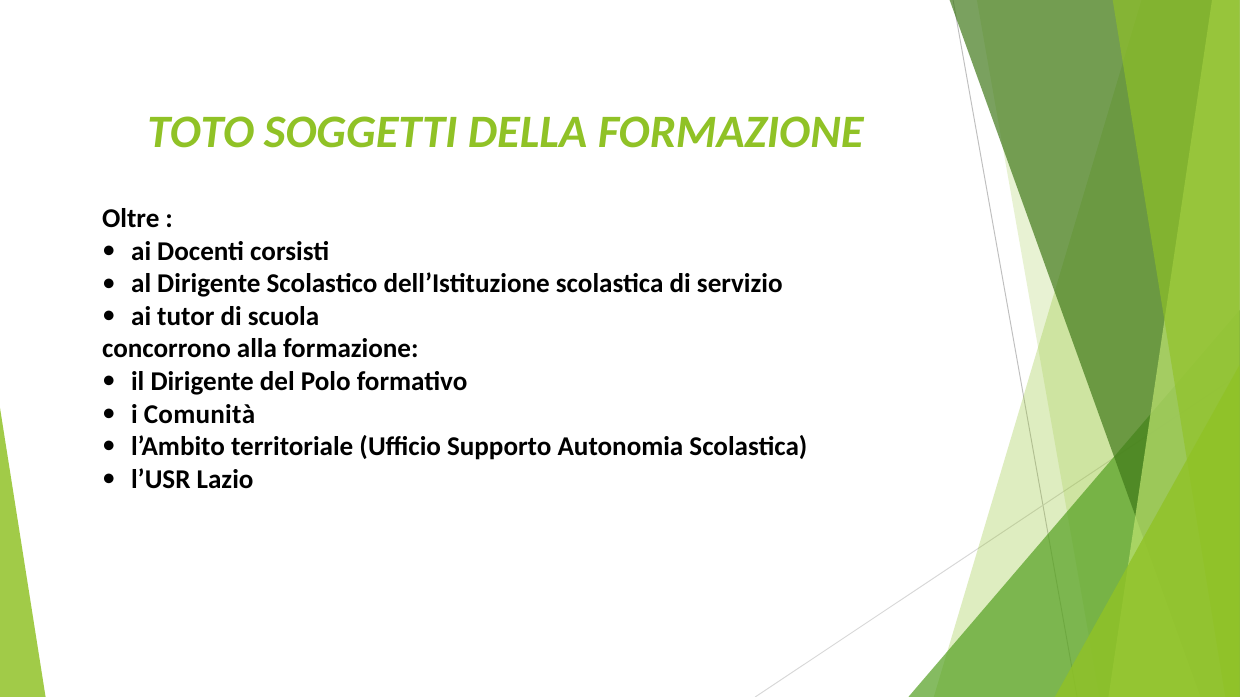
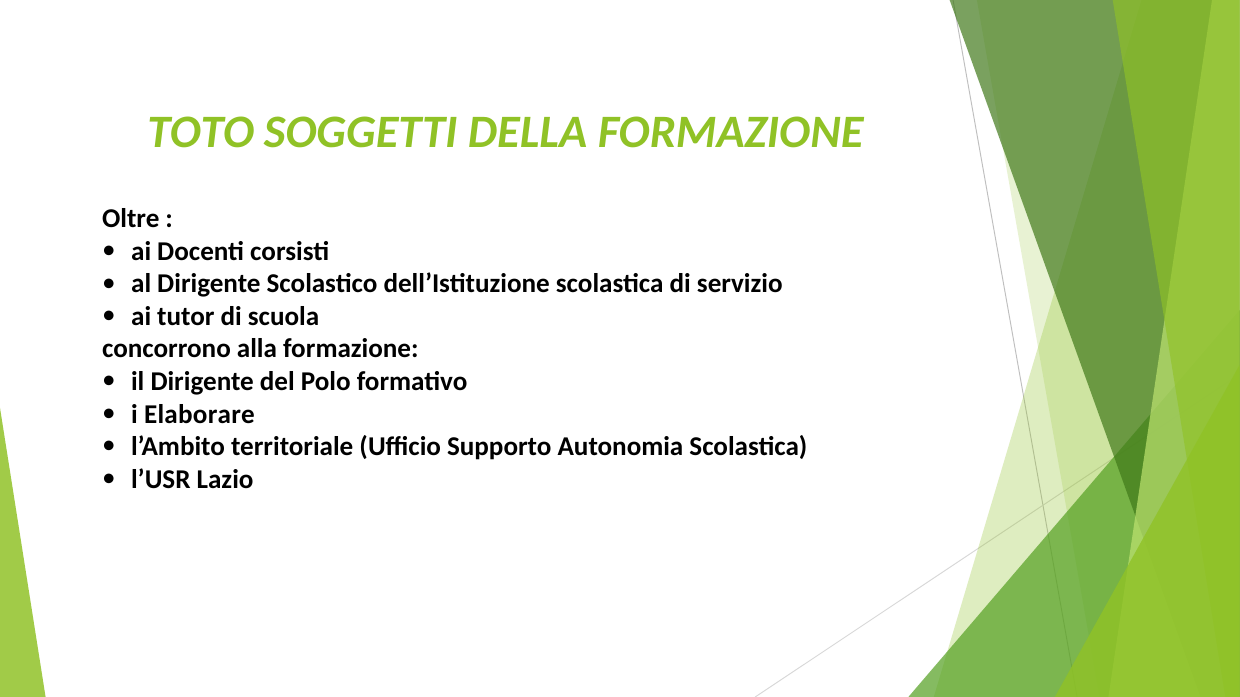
Comunità: Comunità -> Elaborare
